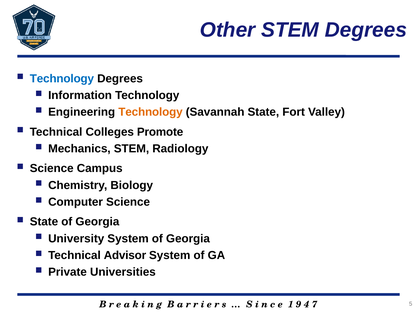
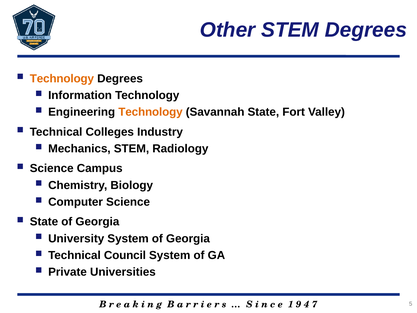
Technology at (62, 78) colour: blue -> orange
Promote: Promote -> Industry
Advisor: Advisor -> Council
